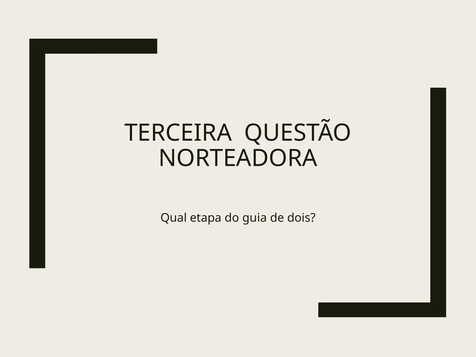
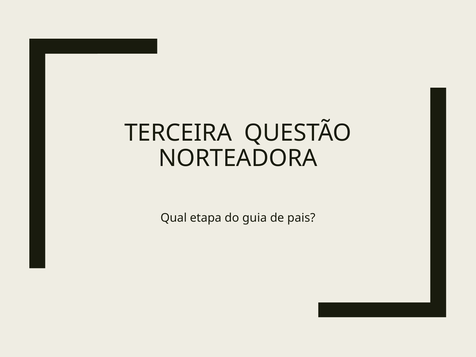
dois: dois -> pais
